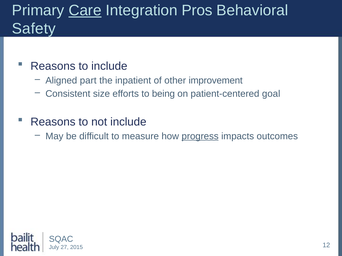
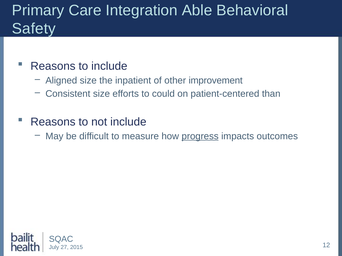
Care underline: present -> none
Pros: Pros -> Able
Aligned part: part -> size
being: being -> could
goal: goal -> than
